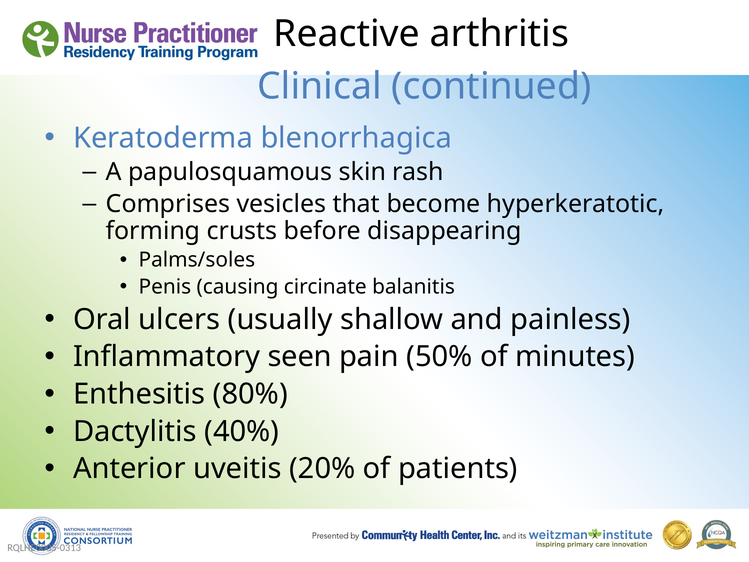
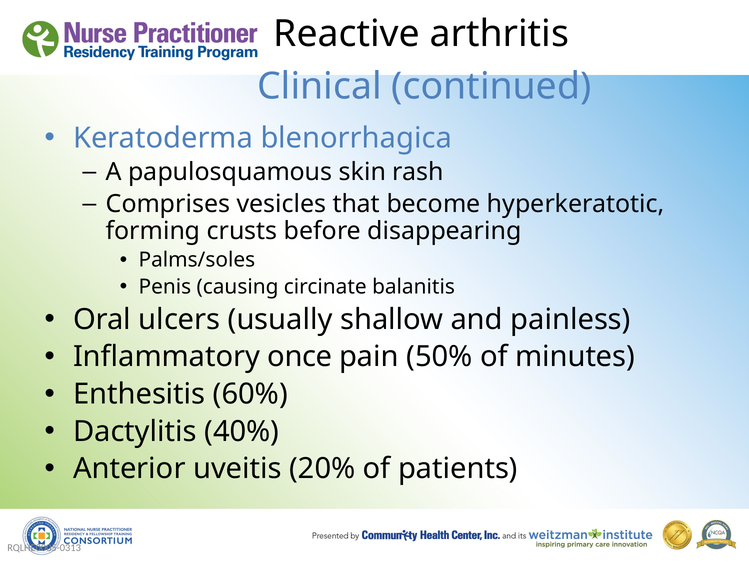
seen: seen -> once
80%: 80% -> 60%
